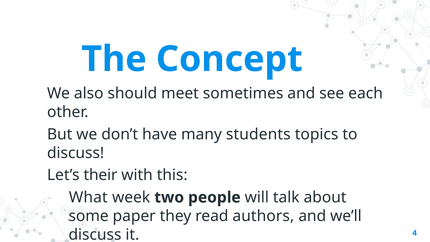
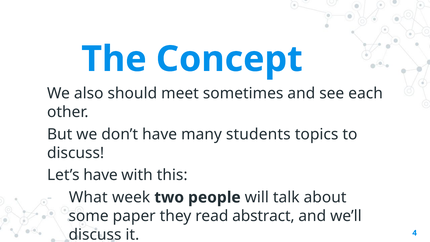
Let’s their: their -> have
authors: authors -> abstract
